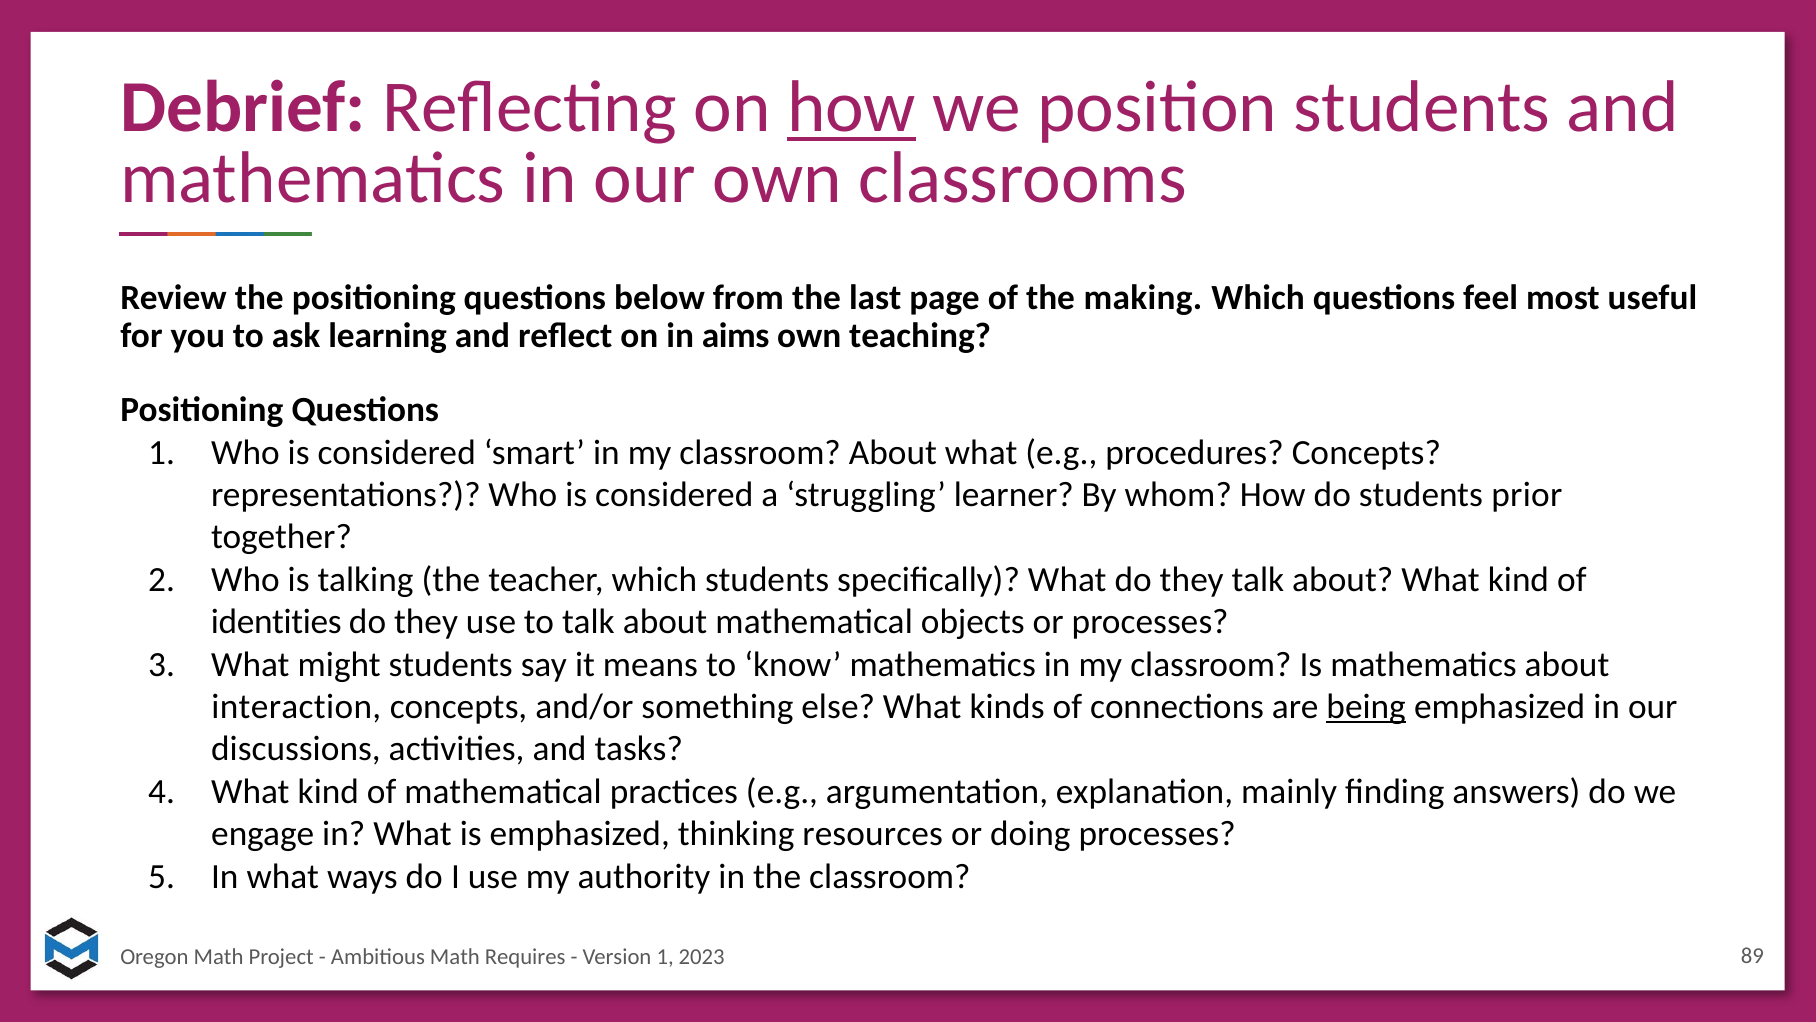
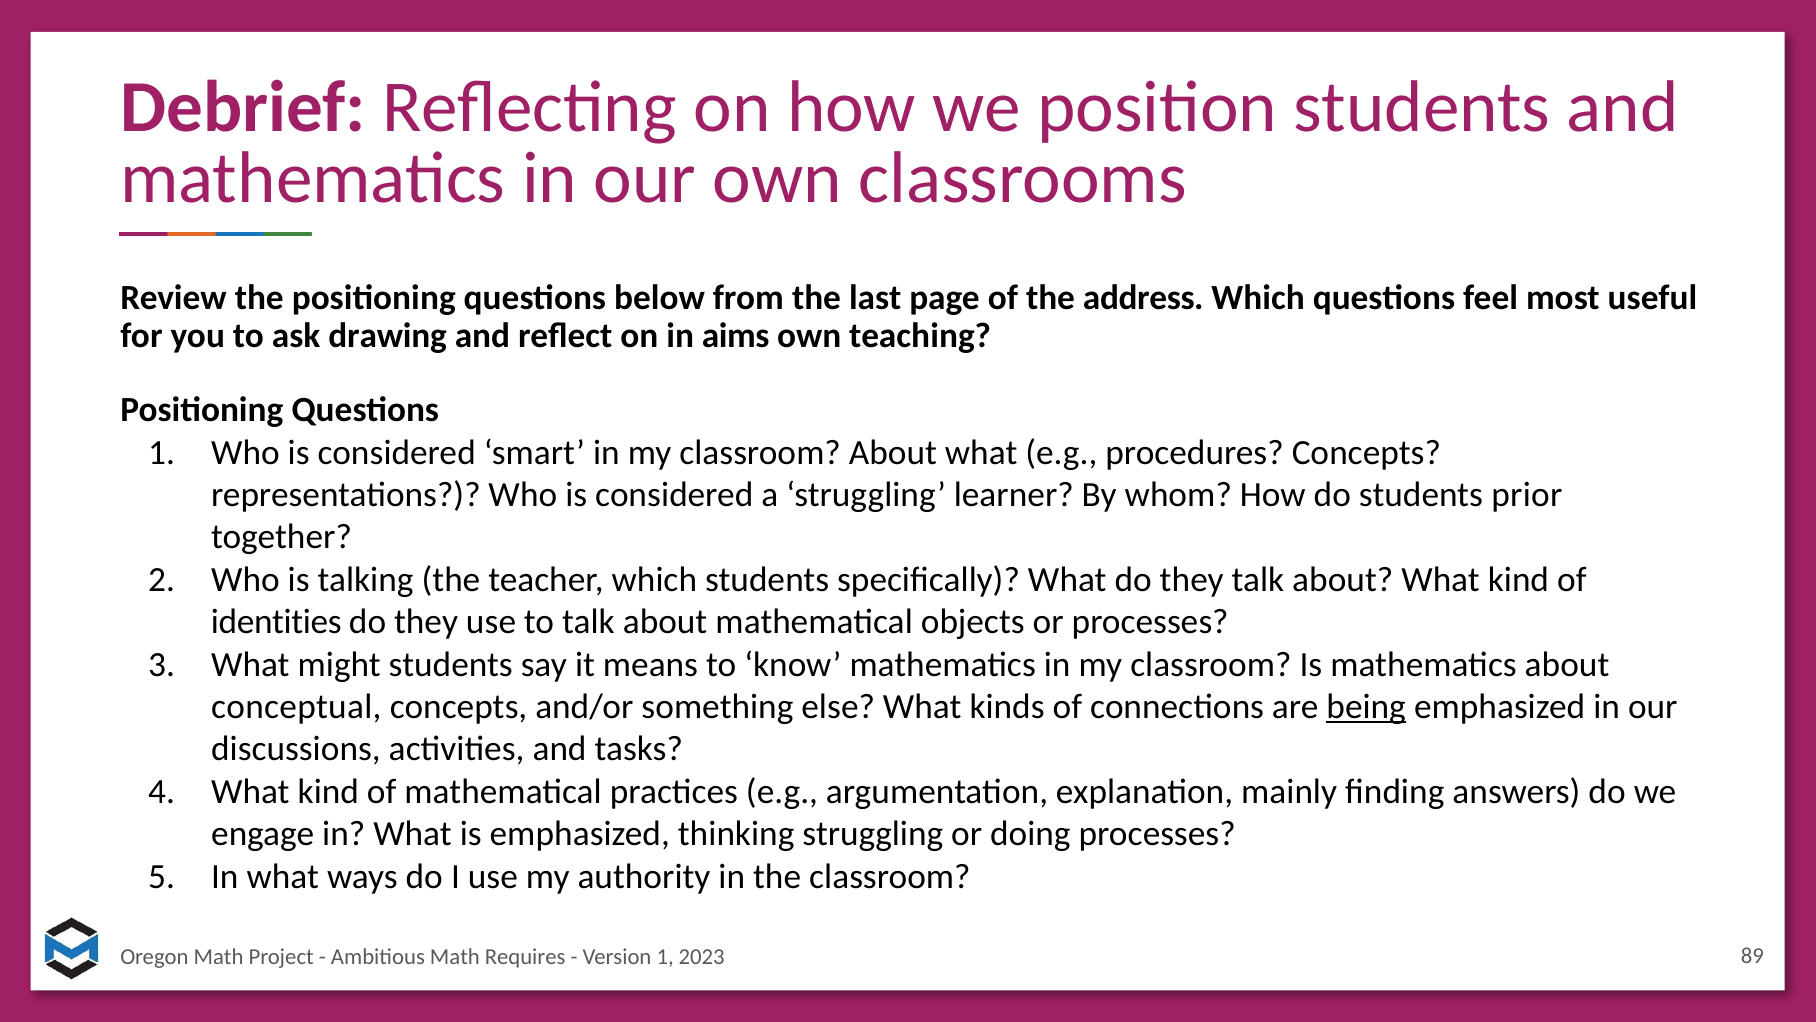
how at (852, 108) underline: present -> none
making: making -> address
learning: learning -> drawing
interaction: interaction -> conceptual
thinking resources: resources -> struggling
